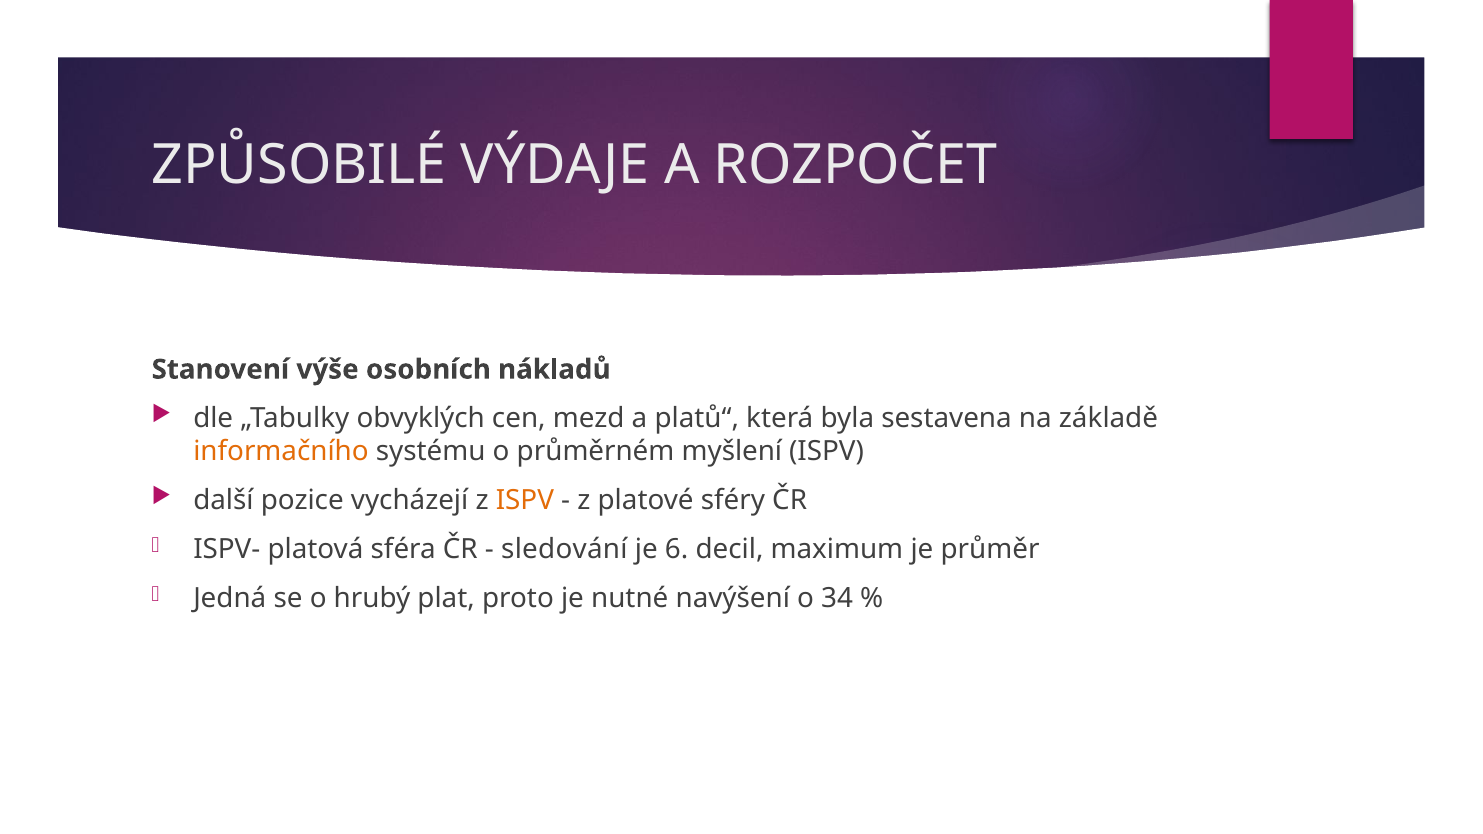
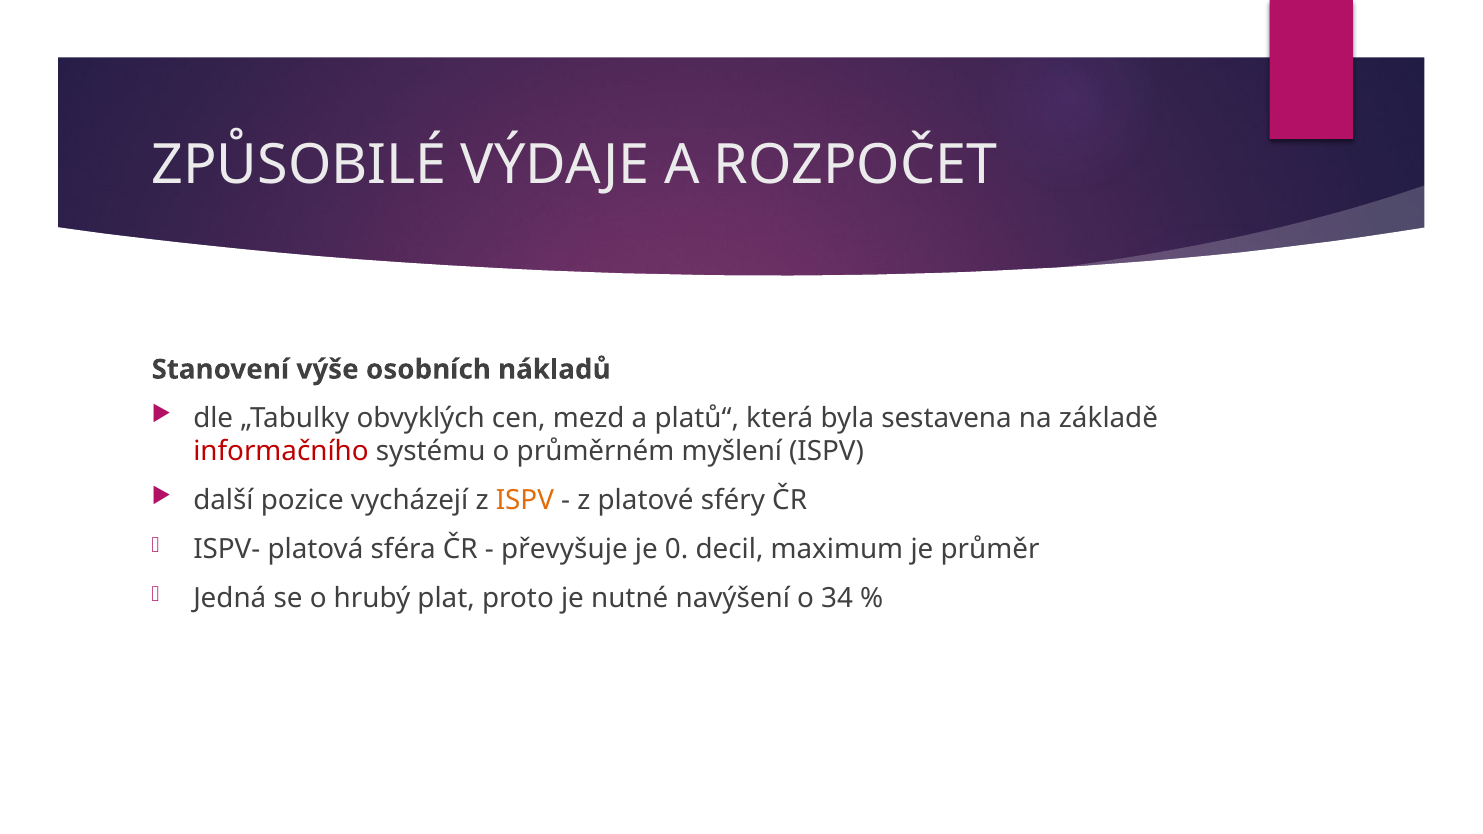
informačního colour: orange -> red
sledování: sledování -> převyšuje
6: 6 -> 0
